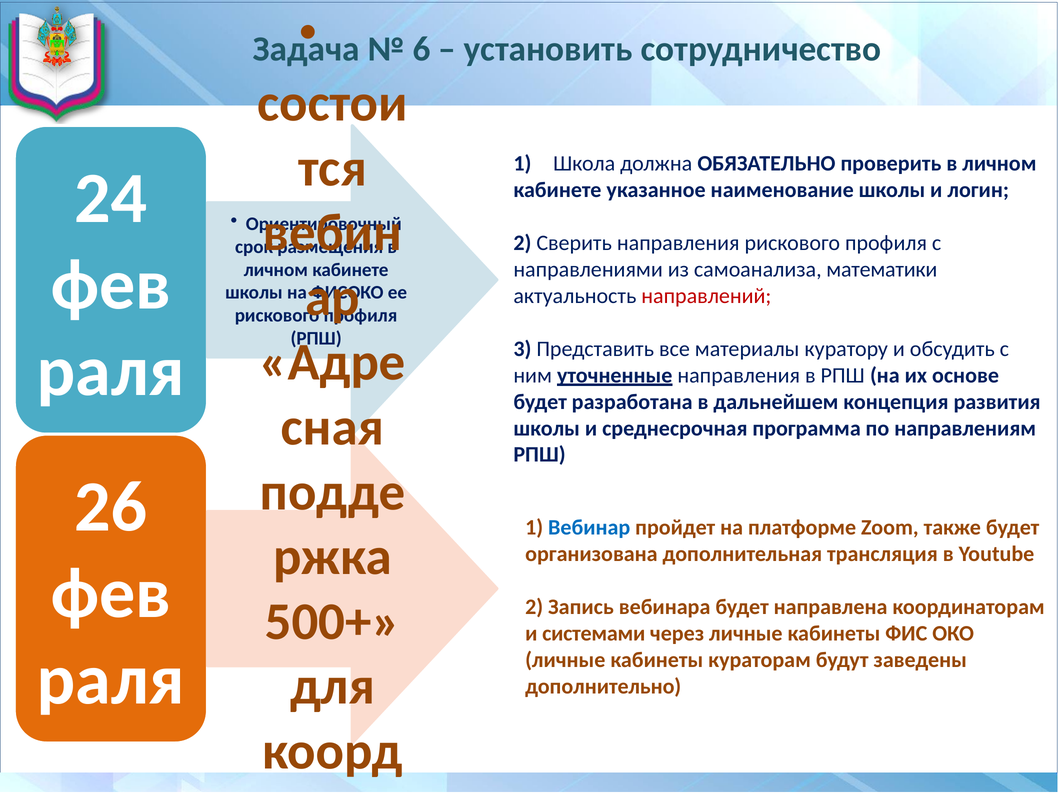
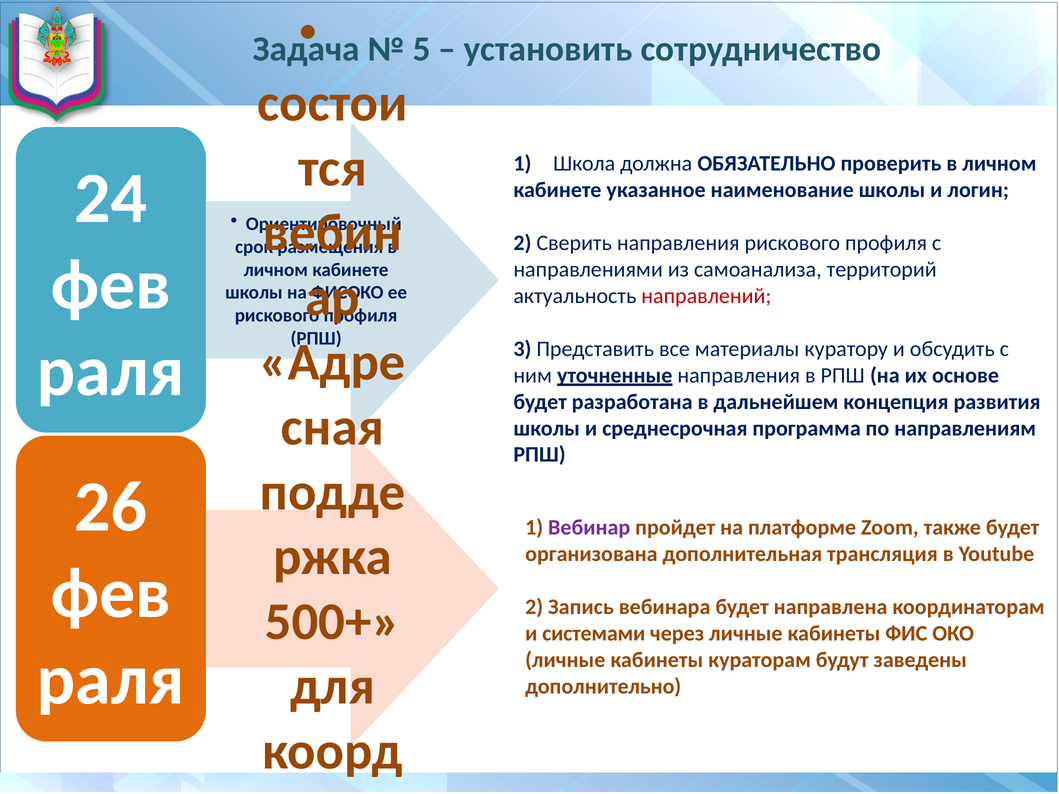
6: 6 -> 5
математики: математики -> территорий
Вебинар colour: blue -> purple
